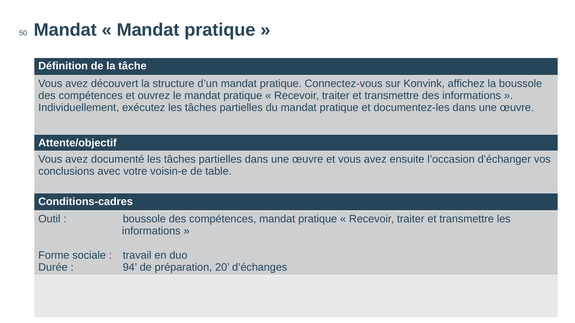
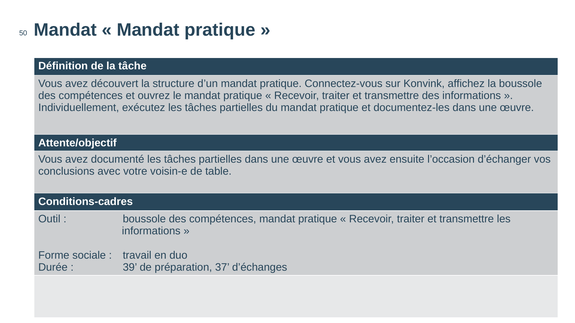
94: 94 -> 39
20: 20 -> 37
